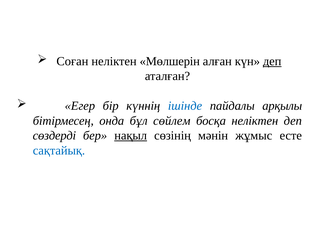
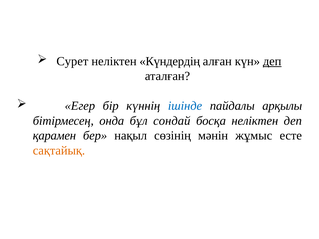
Соған: Соған -> Сурет
Мөлшерін: Мөлшерін -> Күндердің
сөйлем: сөйлем -> сондай
сөздерді: сөздерді -> қарамен
нақыл underline: present -> none
сақтайық colour: blue -> orange
